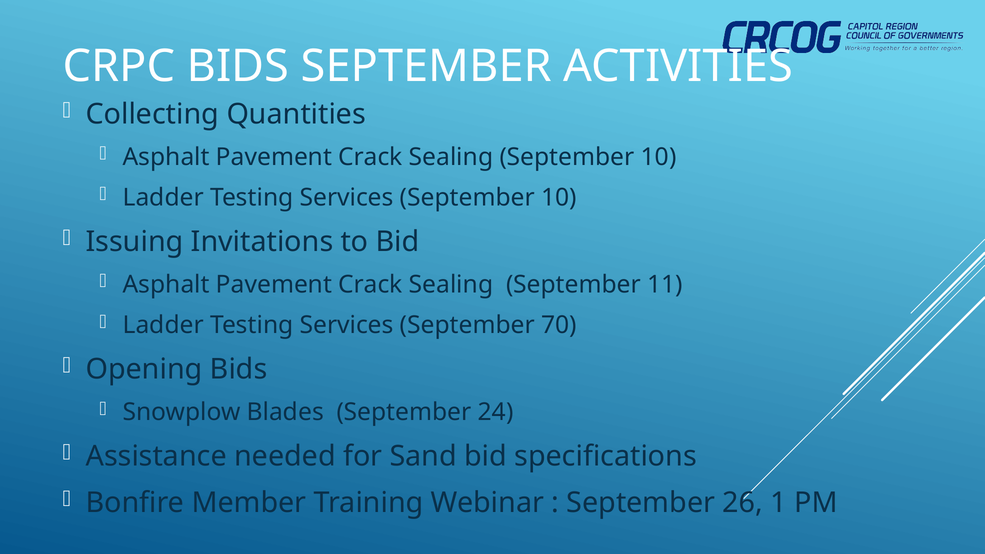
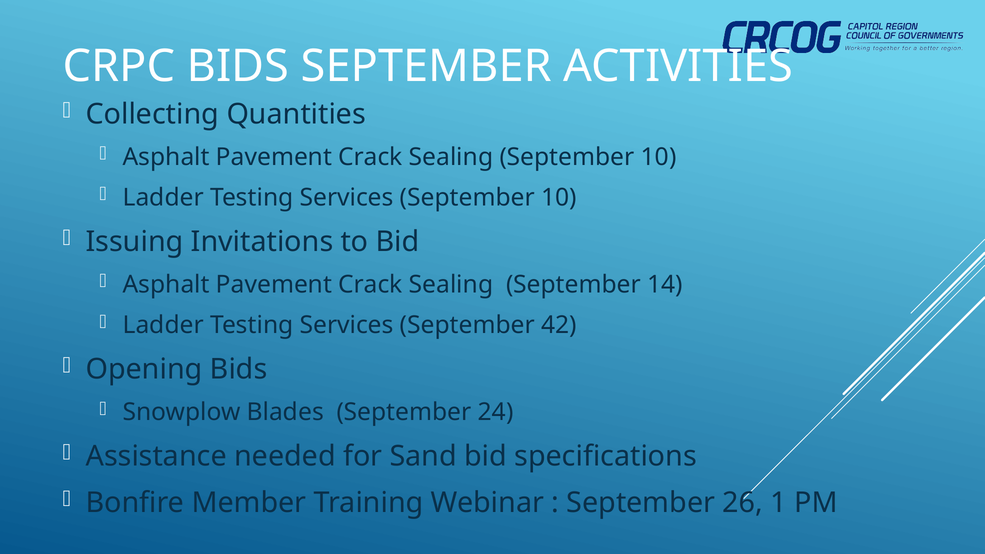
11: 11 -> 14
70: 70 -> 42
